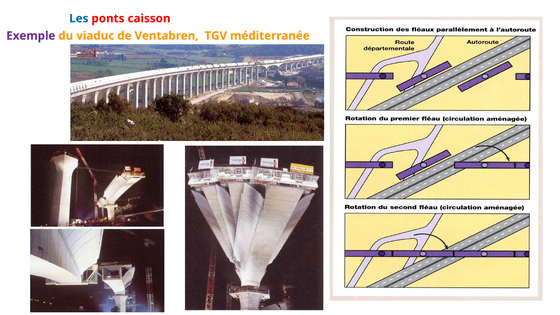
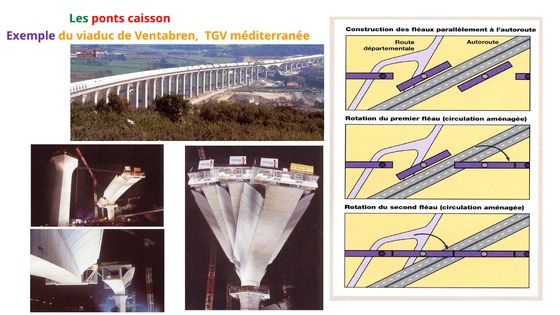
Les colour: blue -> green
